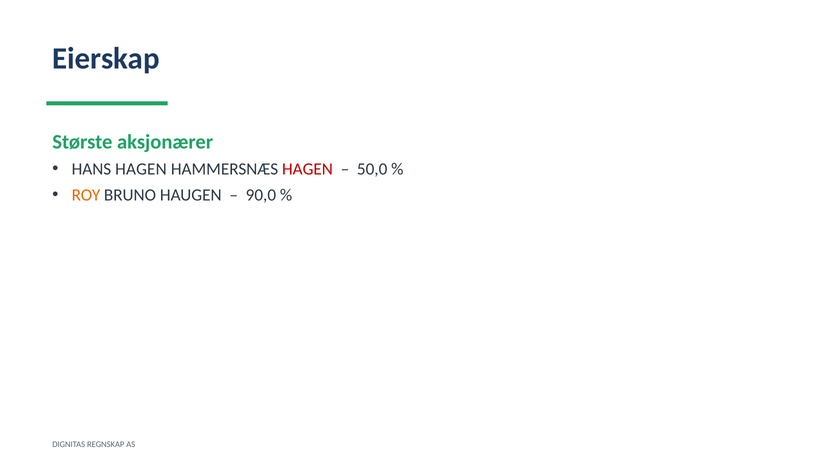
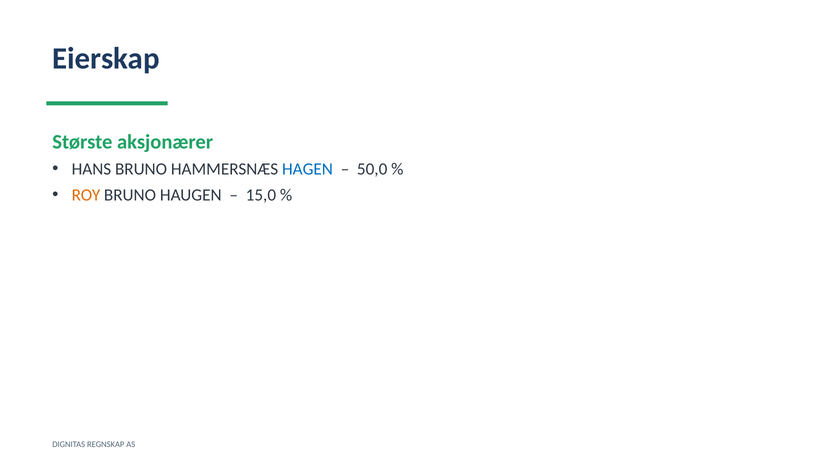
HANS HAGEN: HAGEN -> BRUNO
HAGEN at (307, 169) colour: red -> blue
90,0: 90,0 -> 15,0
